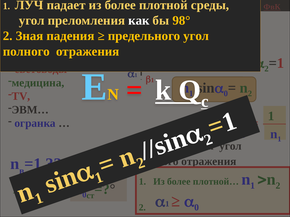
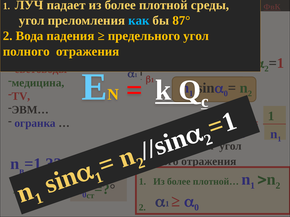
как colour: white -> light blue
98°: 98° -> 87°
Зная: Зная -> Вода
